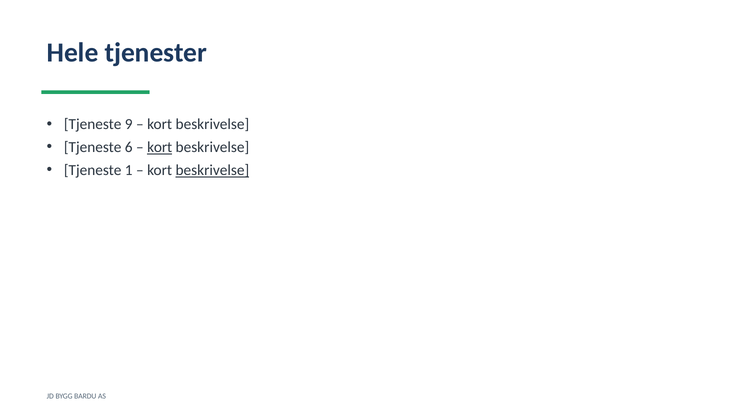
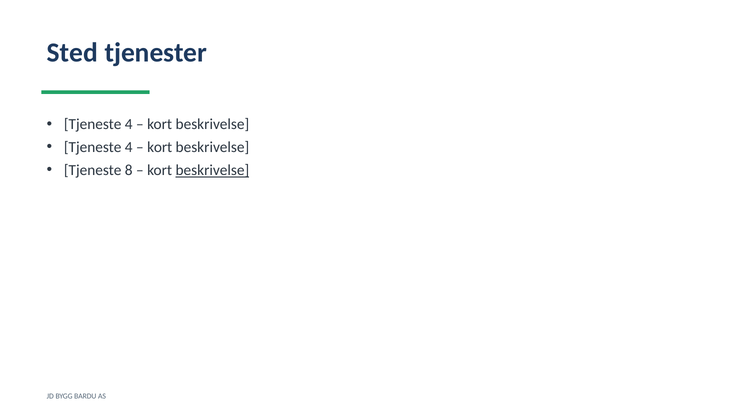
Hele: Hele -> Sted
9 at (129, 124): 9 -> 4
6 at (129, 147): 6 -> 4
kort at (160, 147) underline: present -> none
1: 1 -> 8
